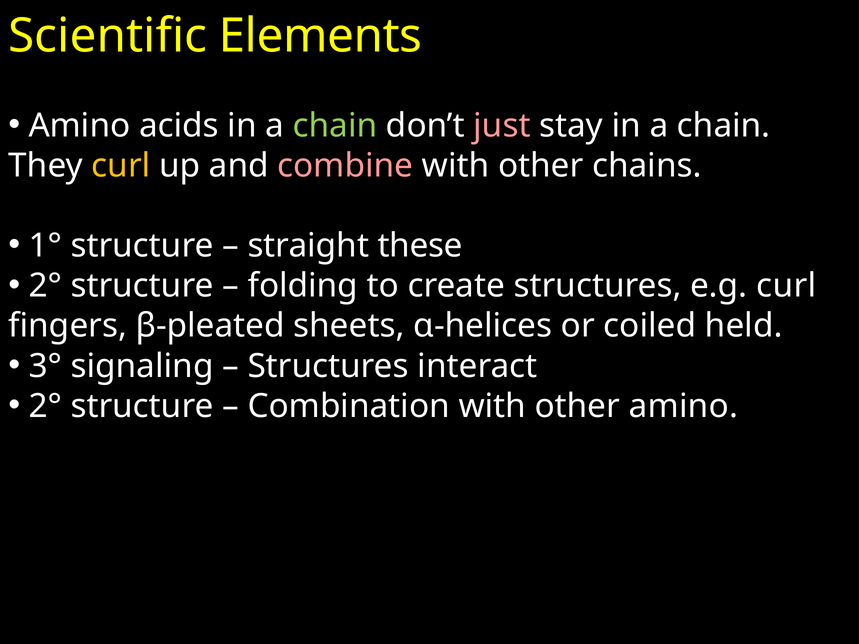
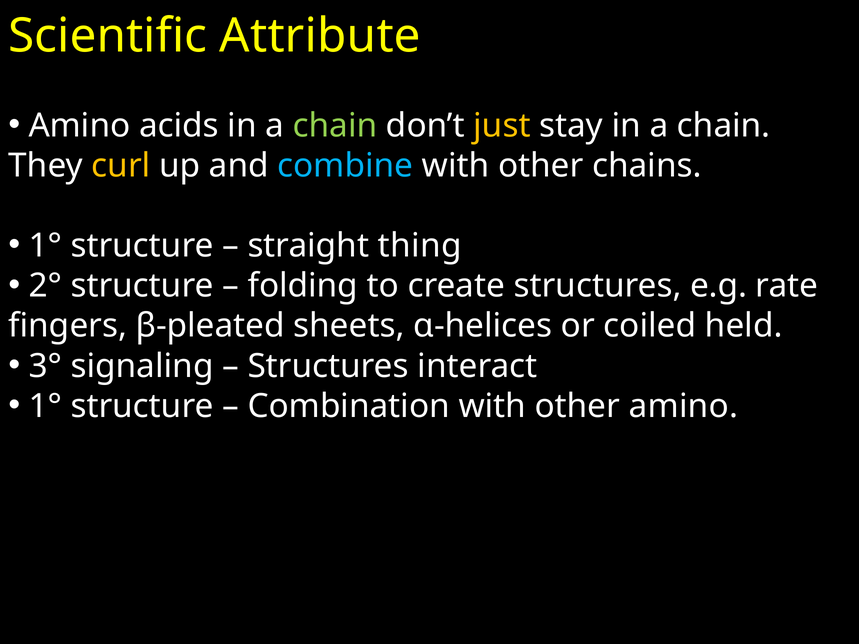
Elements: Elements -> Attribute
just colour: pink -> yellow
combine colour: pink -> light blue
these: these -> thing
e.g curl: curl -> rate
2° at (45, 406): 2° -> 1°
